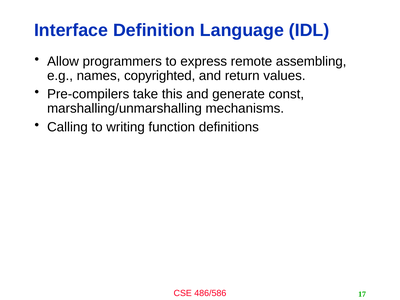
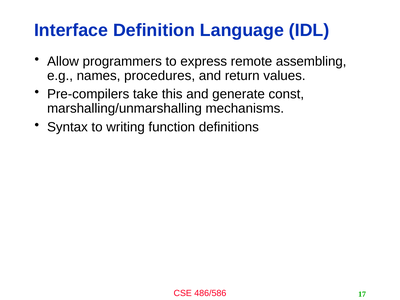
copyrighted: copyrighted -> procedures
Calling: Calling -> Syntax
